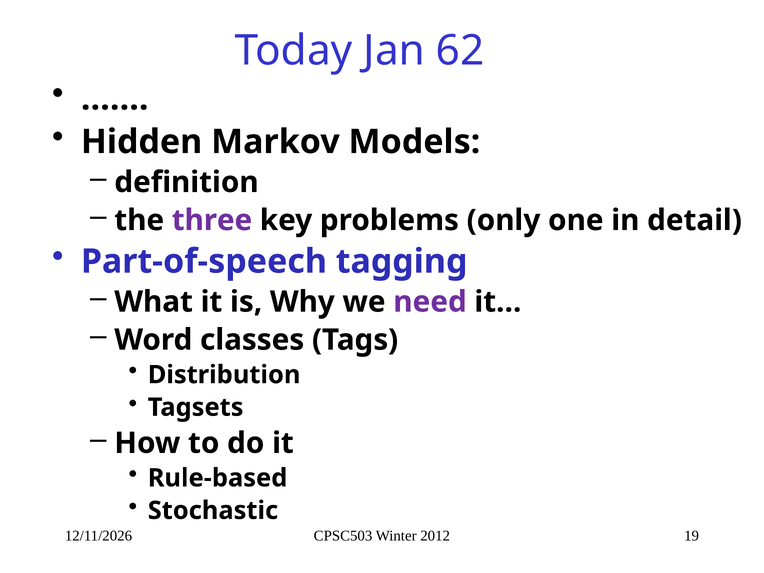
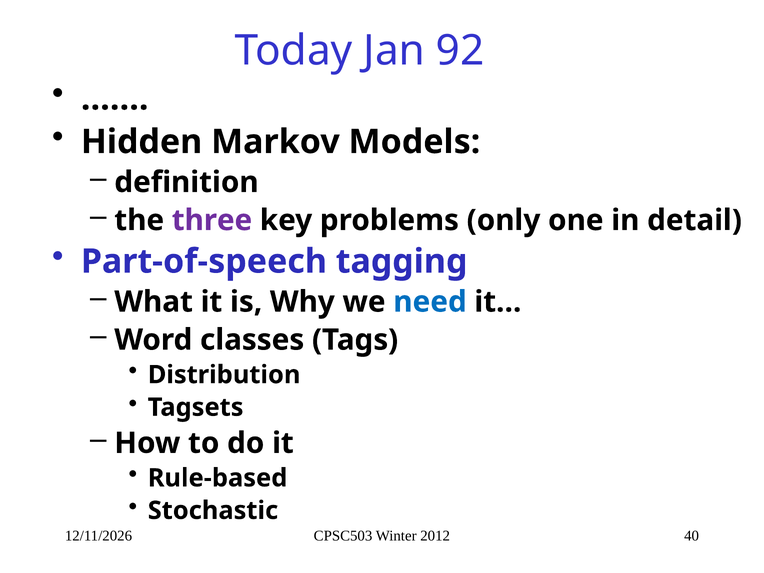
62: 62 -> 92
need colour: purple -> blue
19: 19 -> 40
